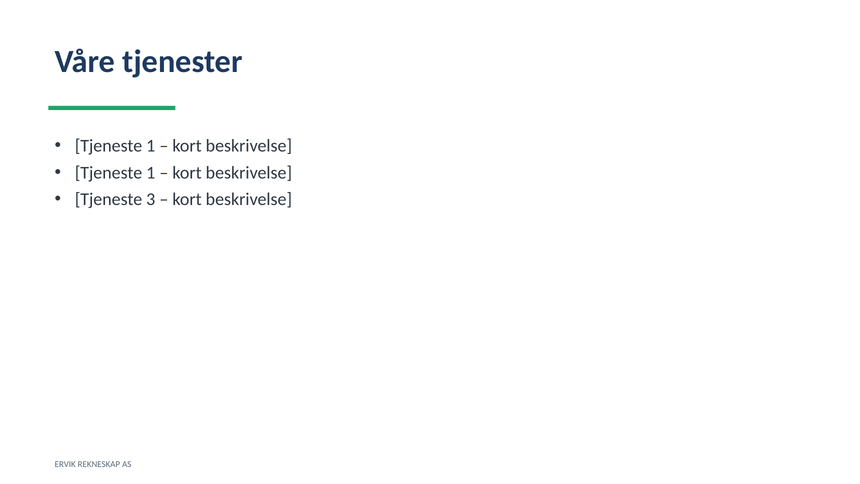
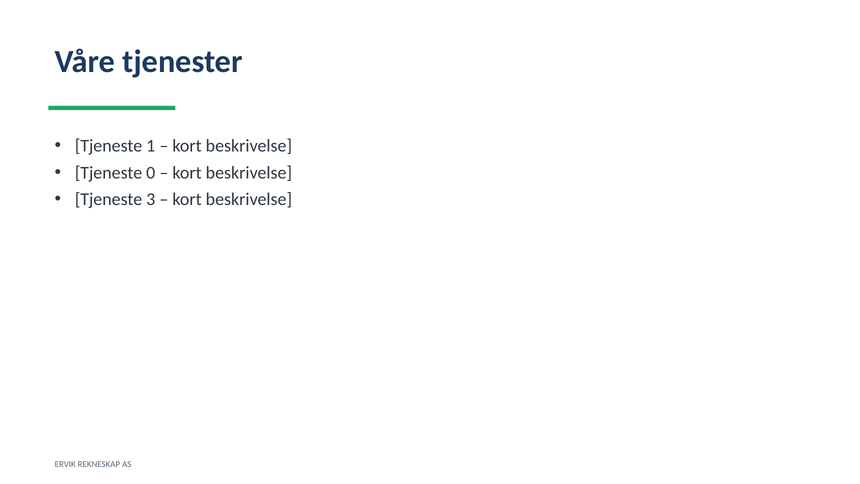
1 at (151, 173): 1 -> 0
